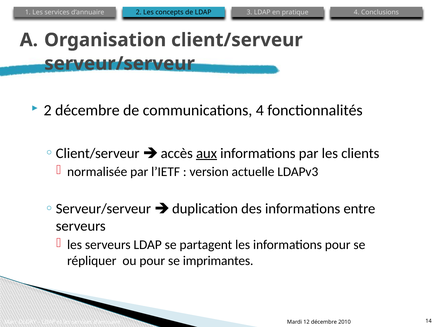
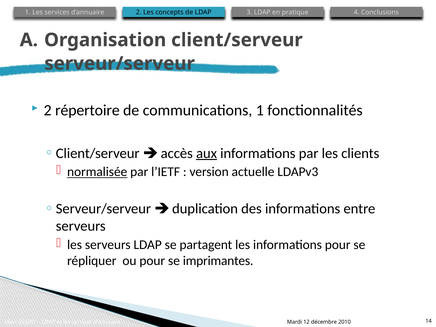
2 décembre: décembre -> répertoire
communications 4: 4 -> 1
normalisée underline: none -> present
